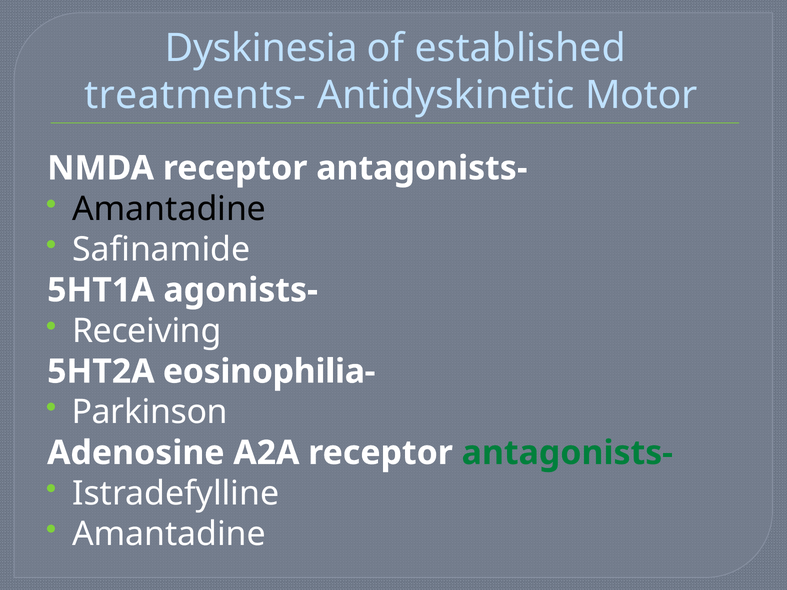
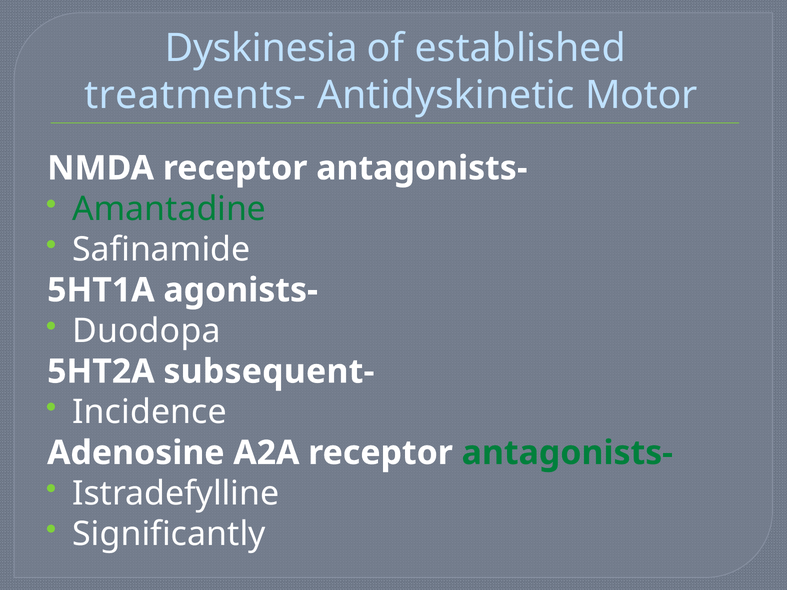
Amantadine at (169, 209) colour: black -> green
Receiving: Receiving -> Duodopa
eosinophilia-: eosinophilia- -> subsequent-
Parkinson: Parkinson -> Incidence
Amantadine at (169, 534): Amantadine -> Significantly
